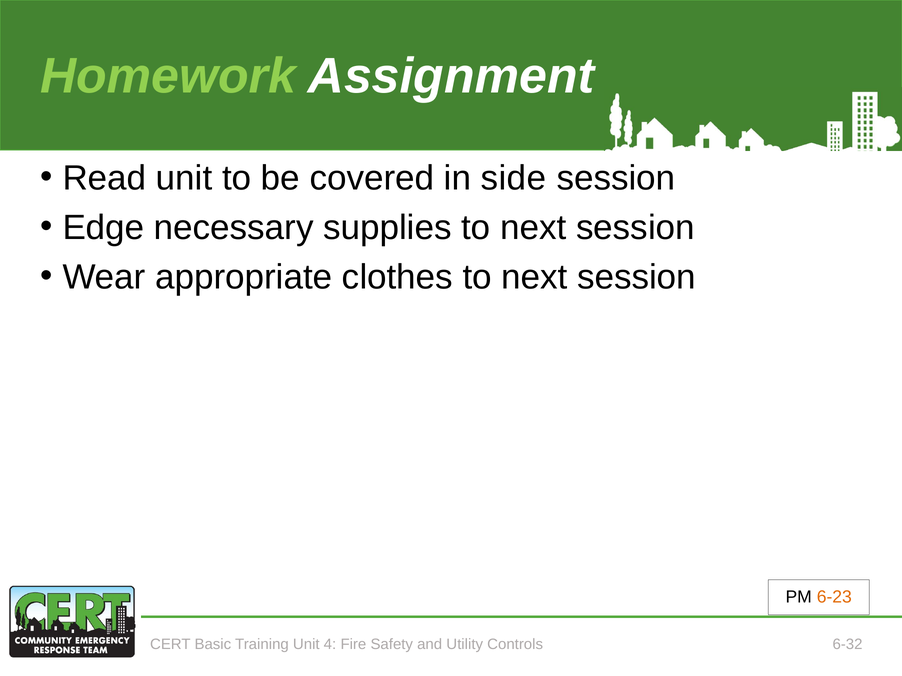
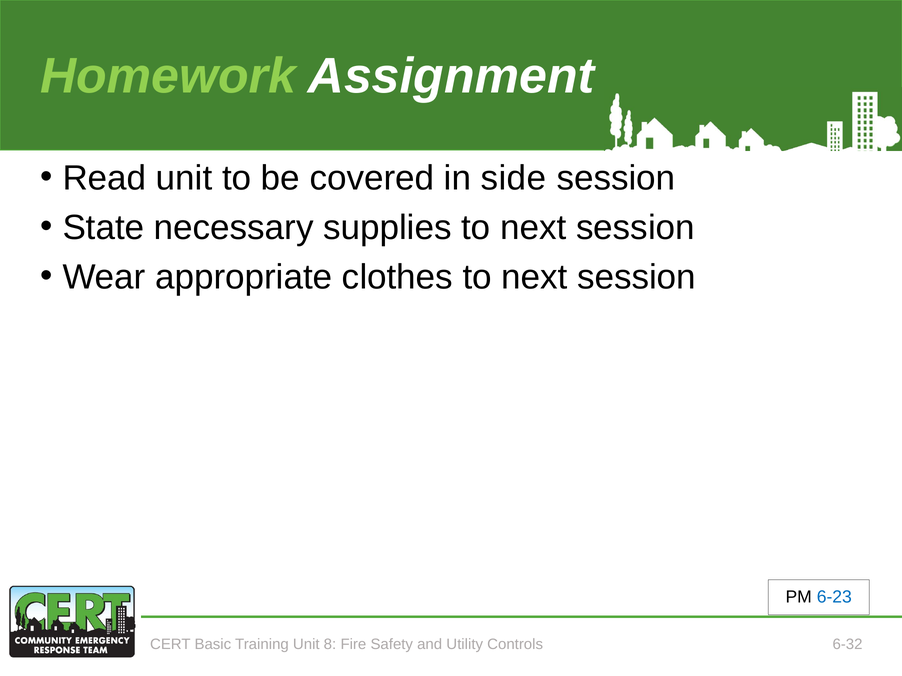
Edge: Edge -> State
6-23 colour: orange -> blue
4: 4 -> 8
